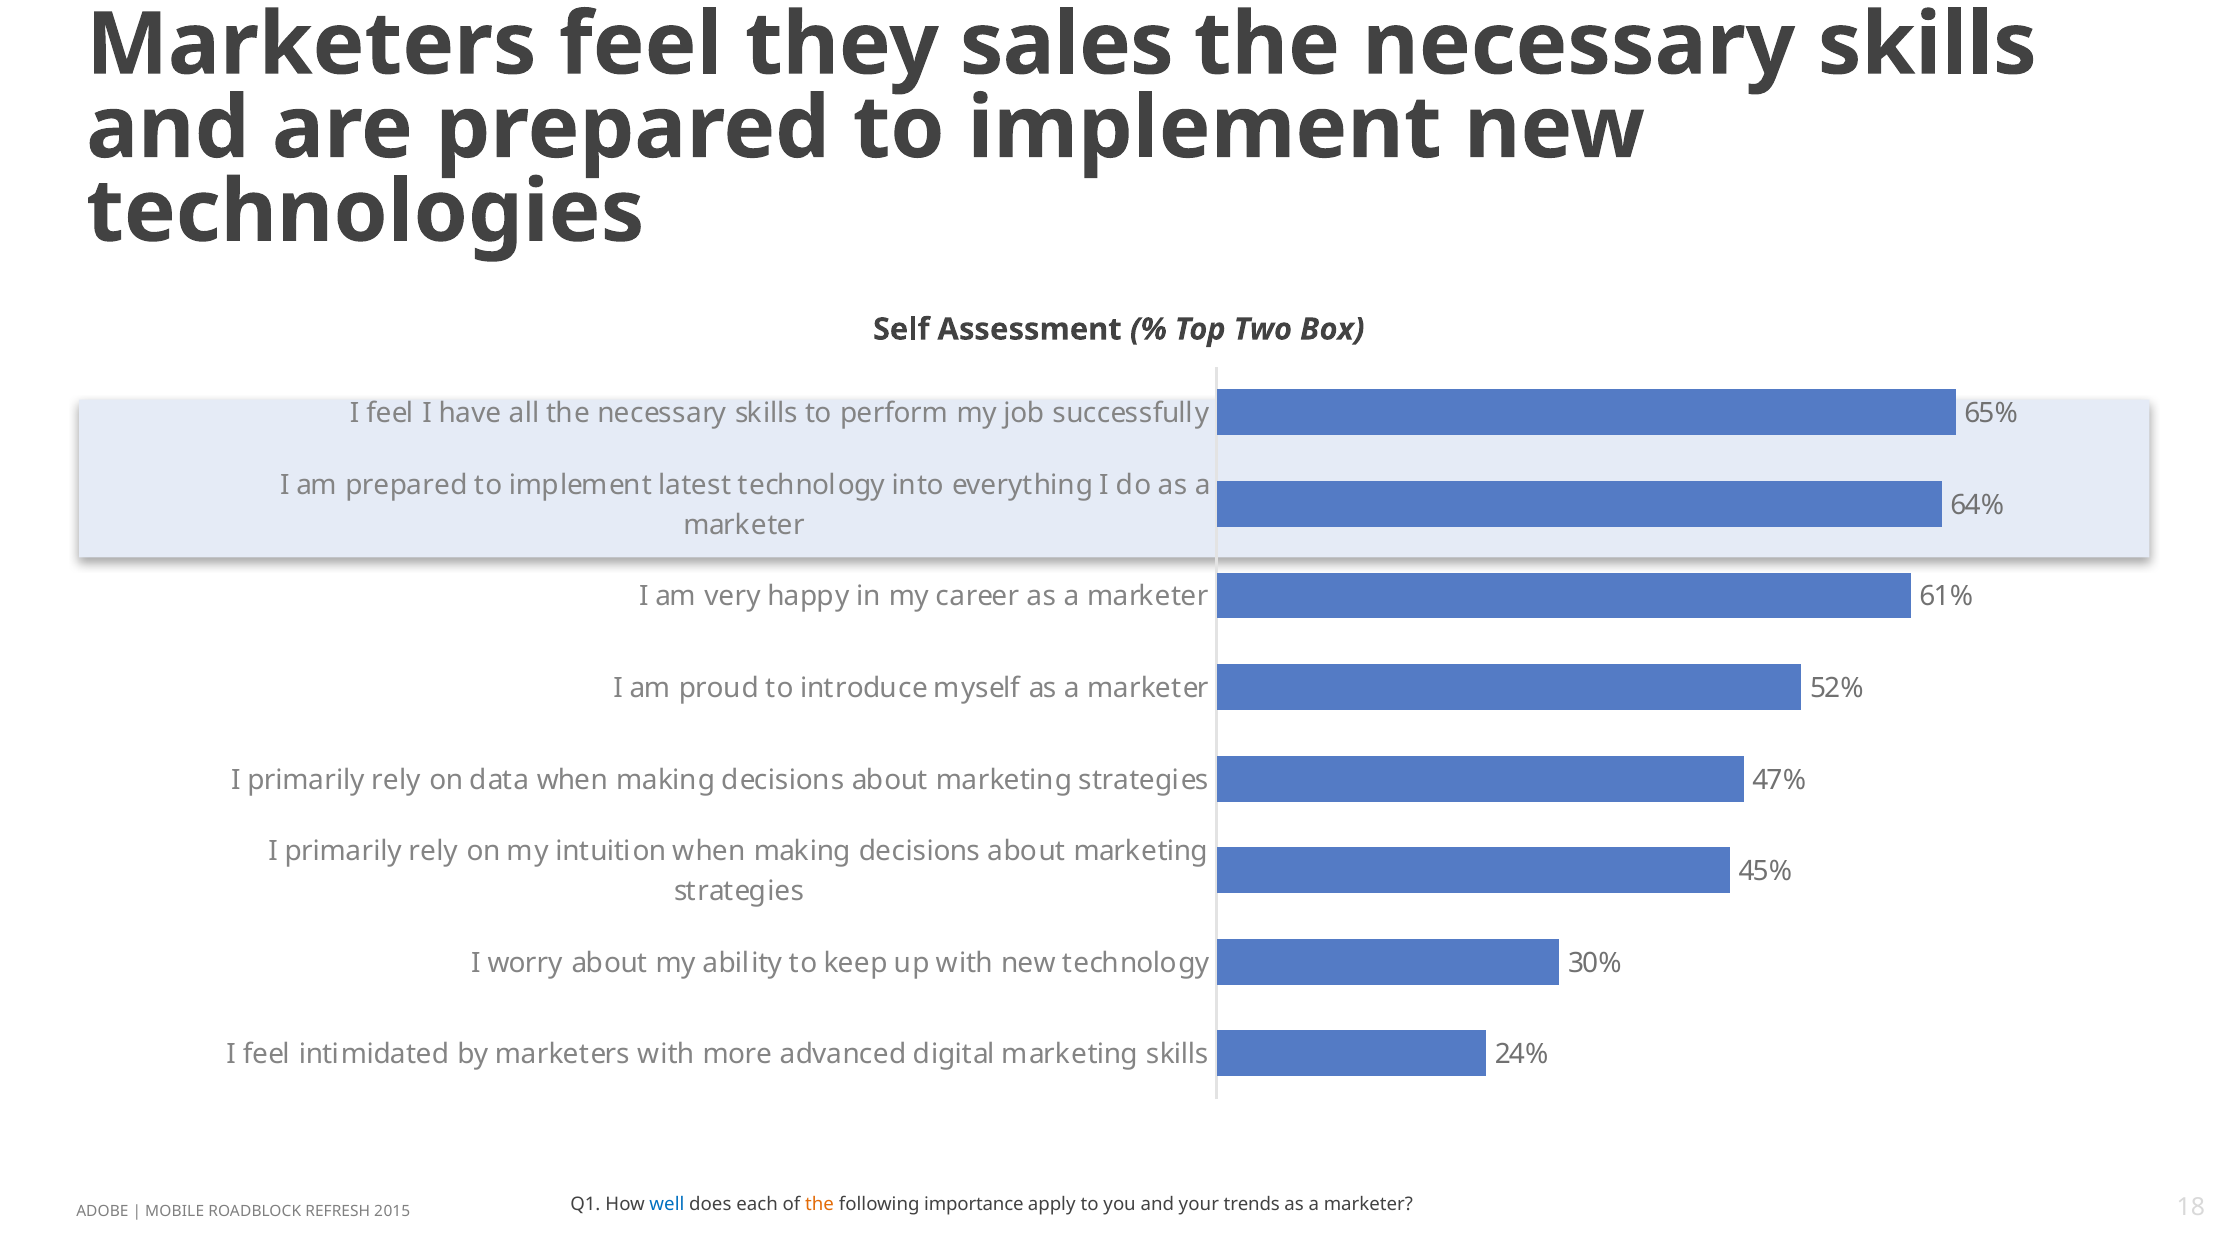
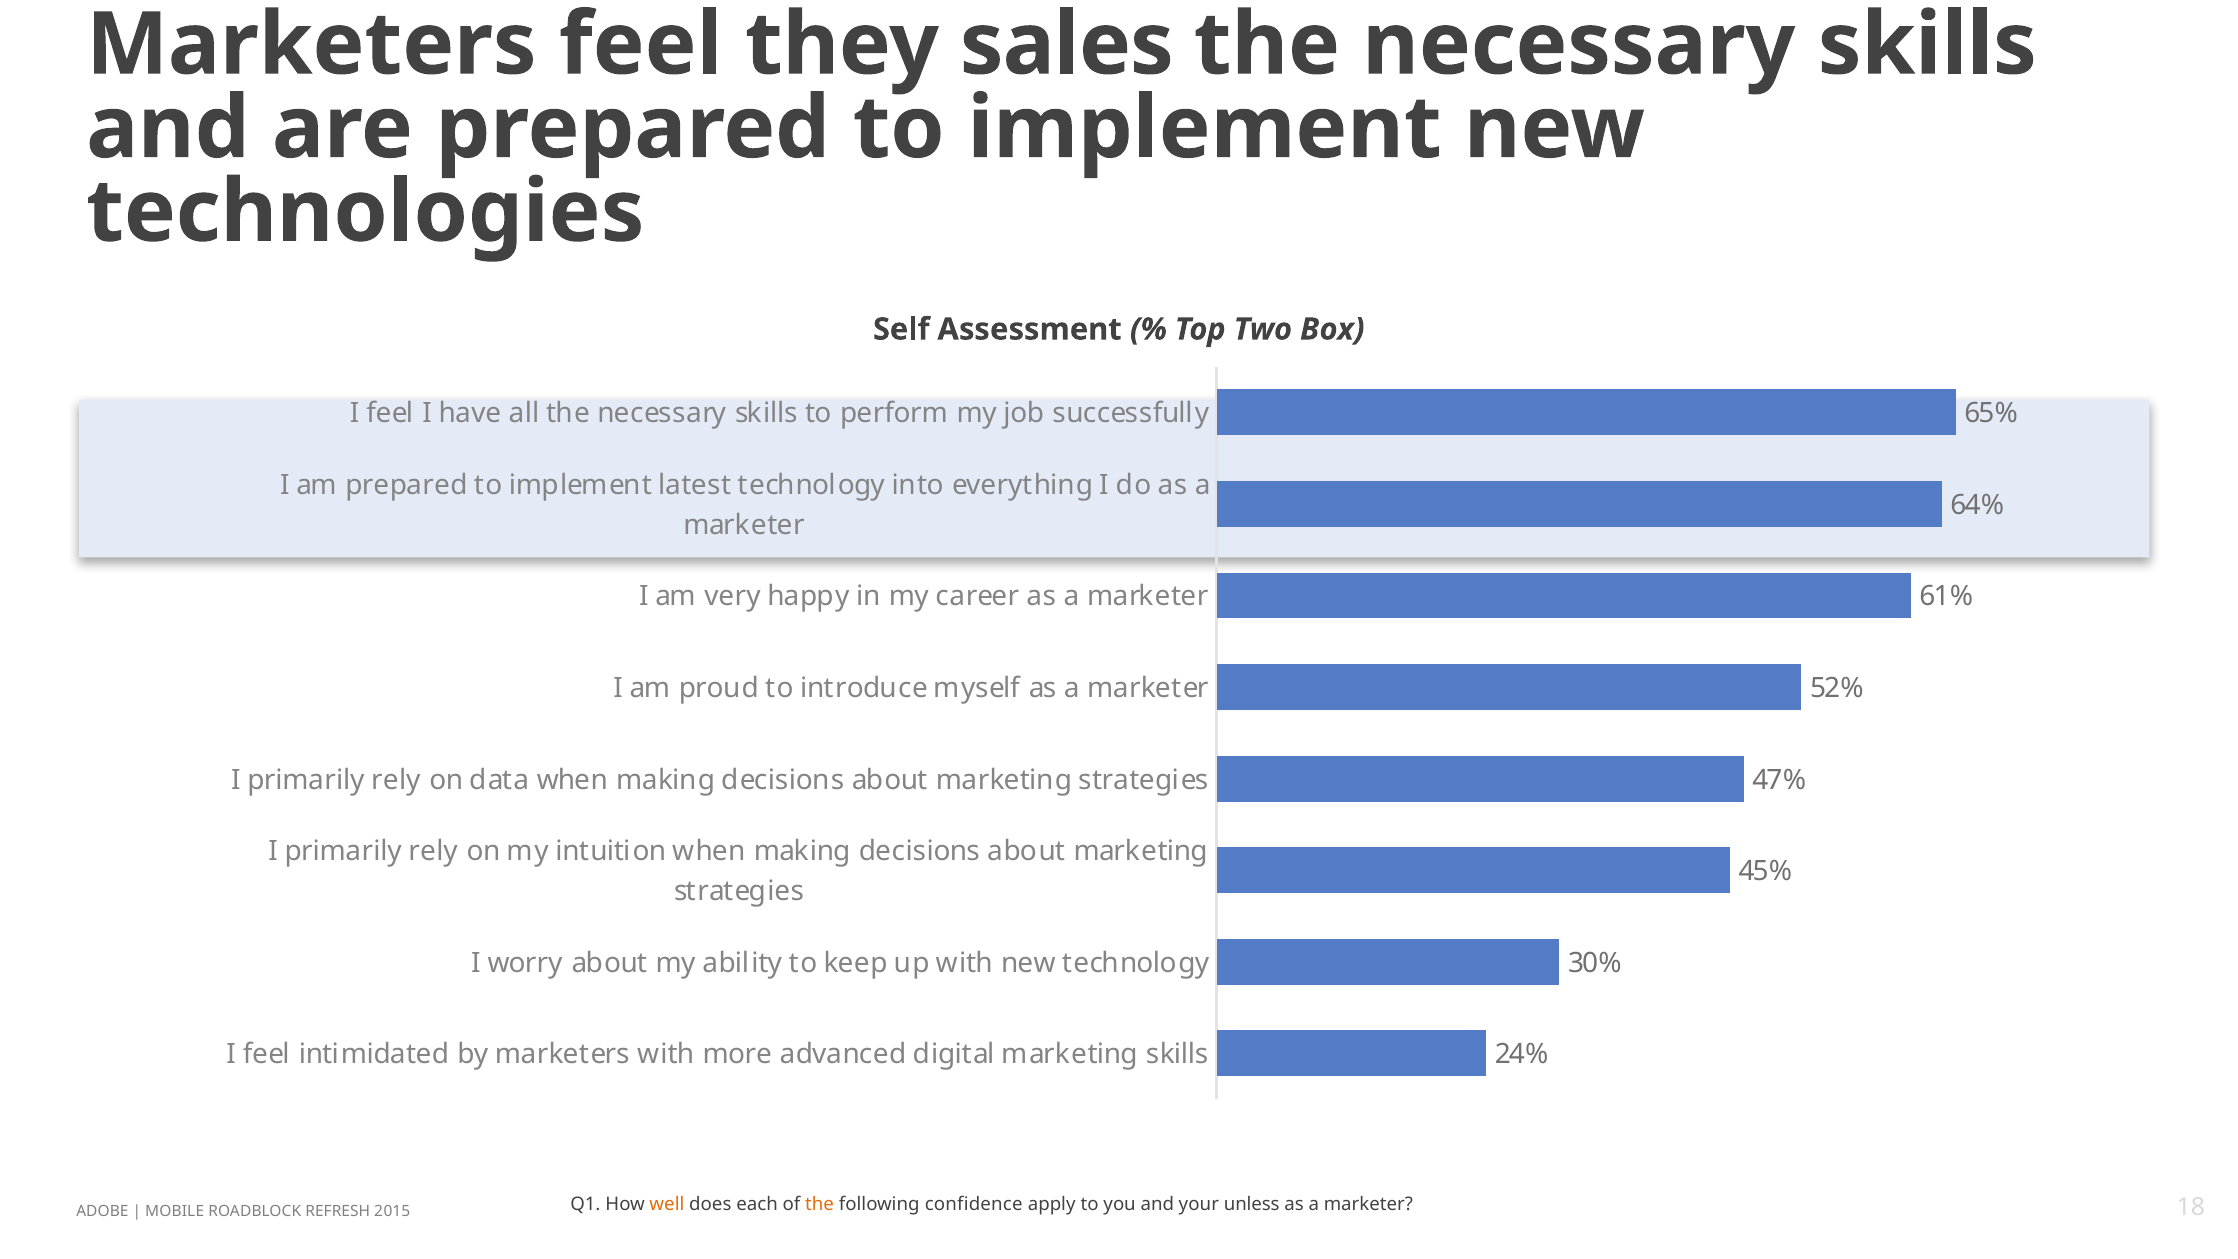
well colour: blue -> orange
importance: importance -> confidence
trends: trends -> unless
